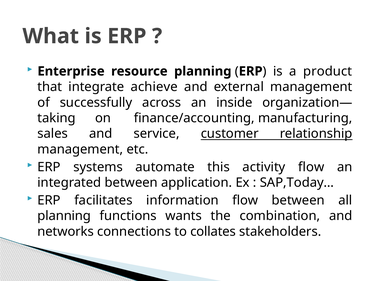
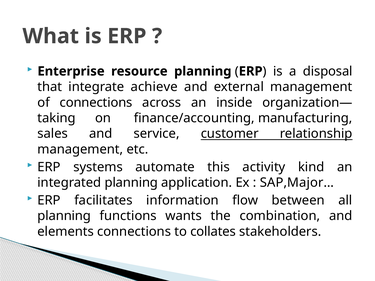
product: product -> disposal
of successfully: successfully -> connections
activity flow: flow -> kind
integrated between: between -> planning
SAP,Today…: SAP,Today… -> SAP,Major…
networks: networks -> elements
